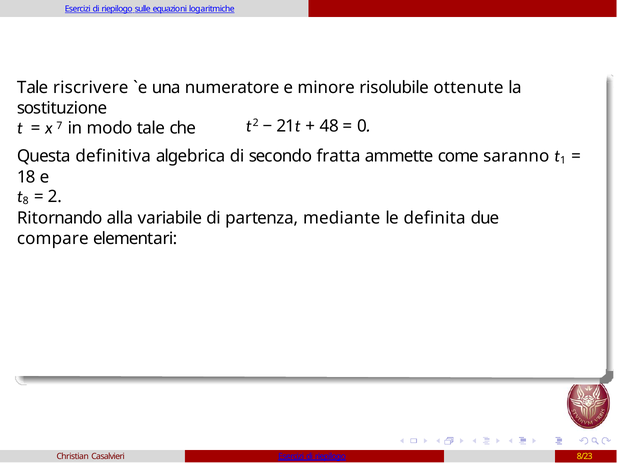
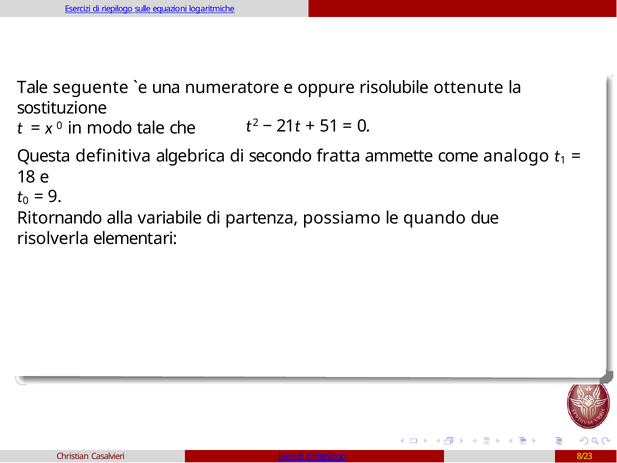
riscrivere: riscrivere -> seguente
minore: minore -> oppure
x 7: 7 -> 0
48: 48 -> 51
saranno: saranno -> analogo
t 8: 8 -> 0
2: 2 -> 9
mediante: mediante -> possiamo
definita: definita -> quando
compare: compare -> risolverla
